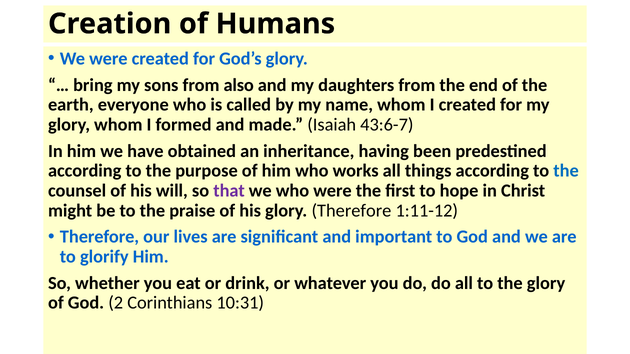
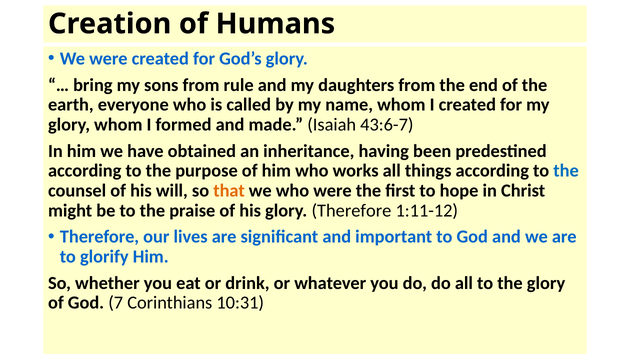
also: also -> rule
that colour: purple -> orange
2: 2 -> 7
